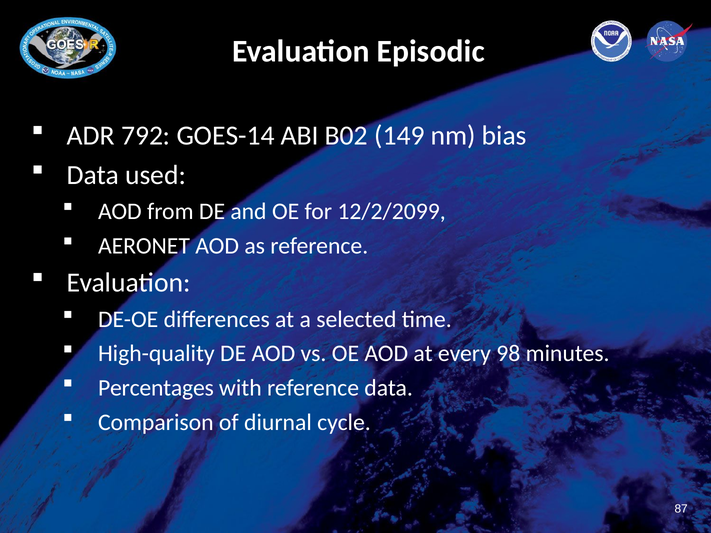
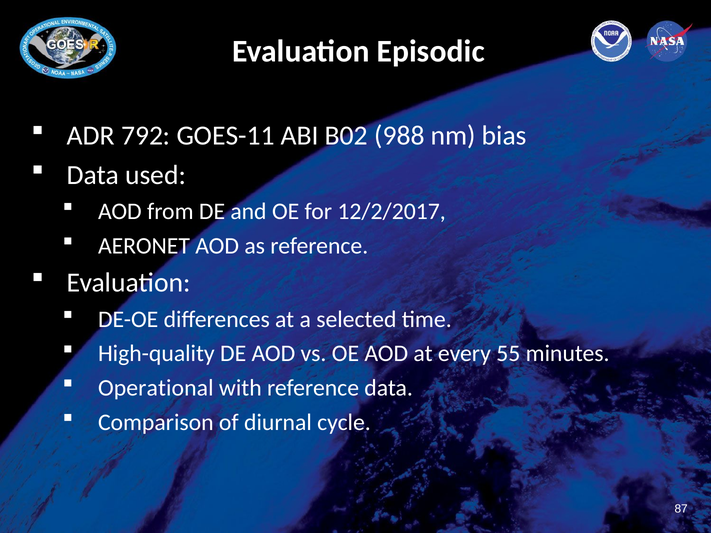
GOES-14: GOES-14 -> GOES-11
149: 149 -> 988
12/2/2099: 12/2/2099 -> 12/2/2017
98: 98 -> 55
Percentages: Percentages -> Operational
